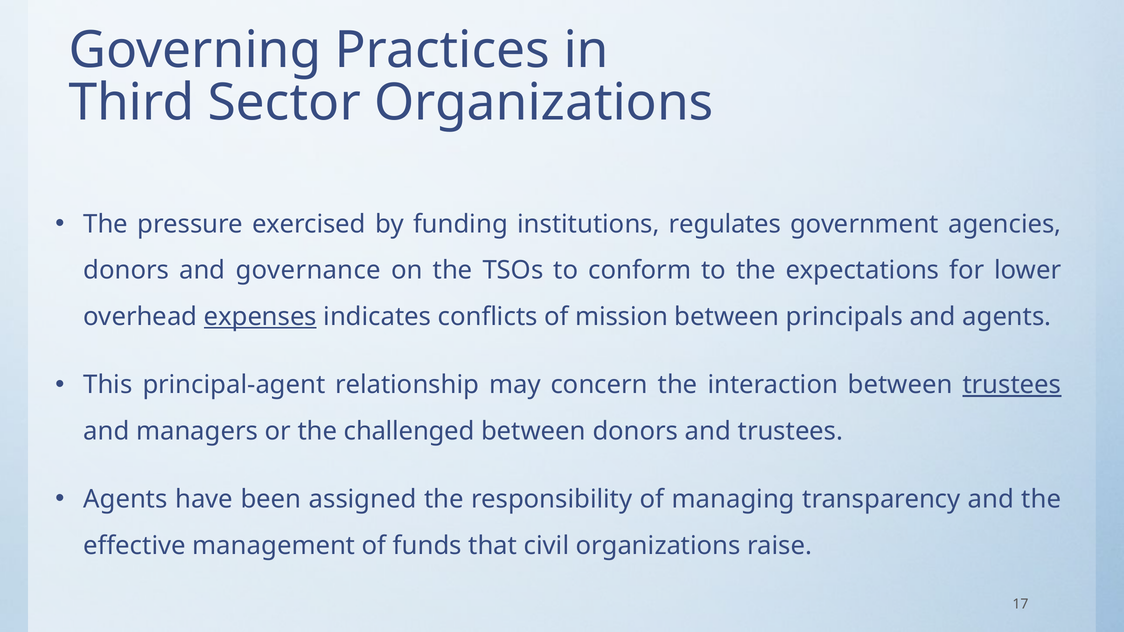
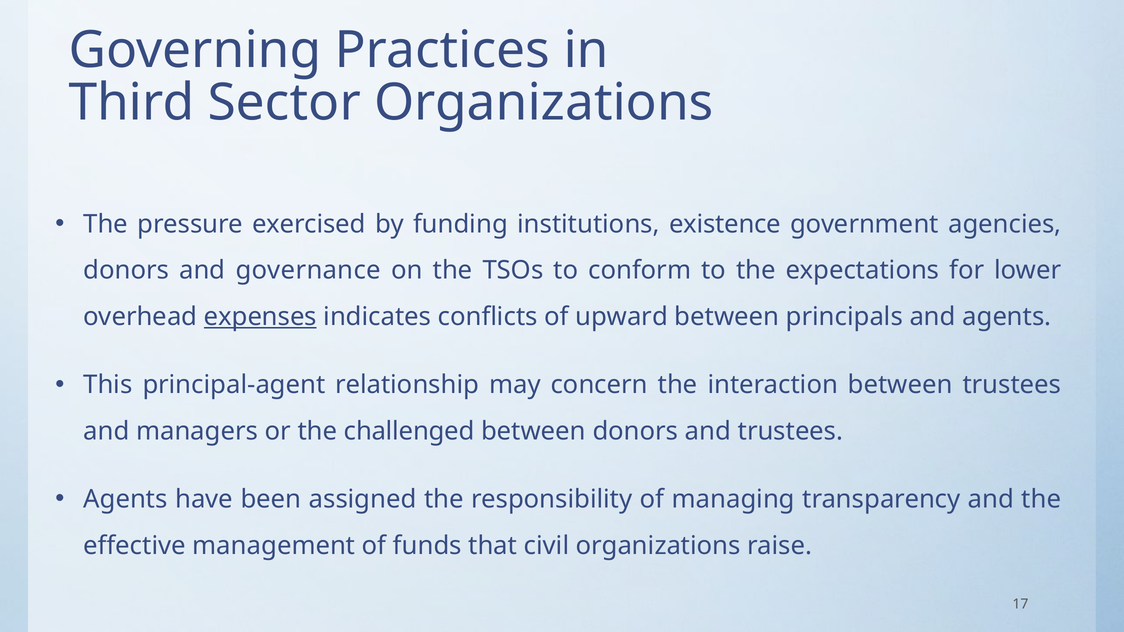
regulates: regulates -> existence
mission: mission -> upward
trustees at (1012, 385) underline: present -> none
